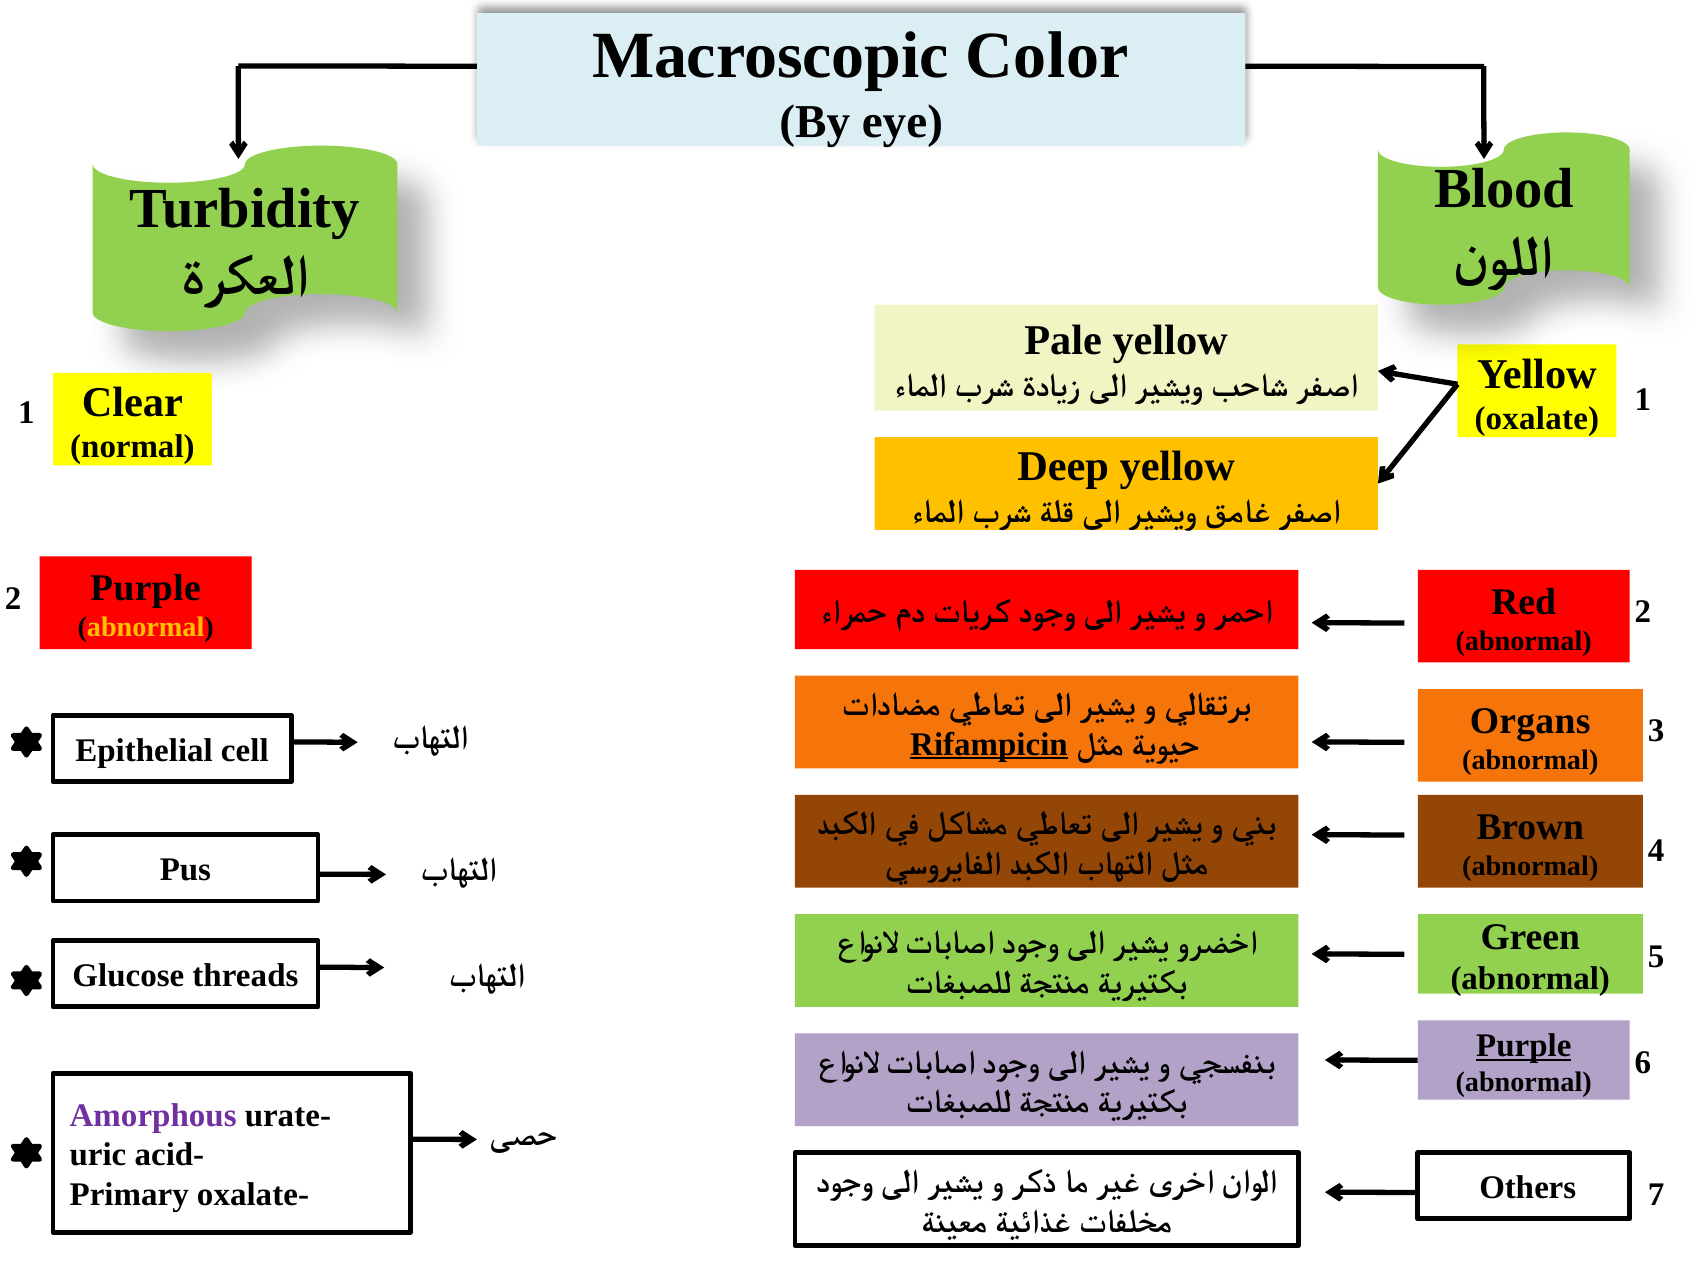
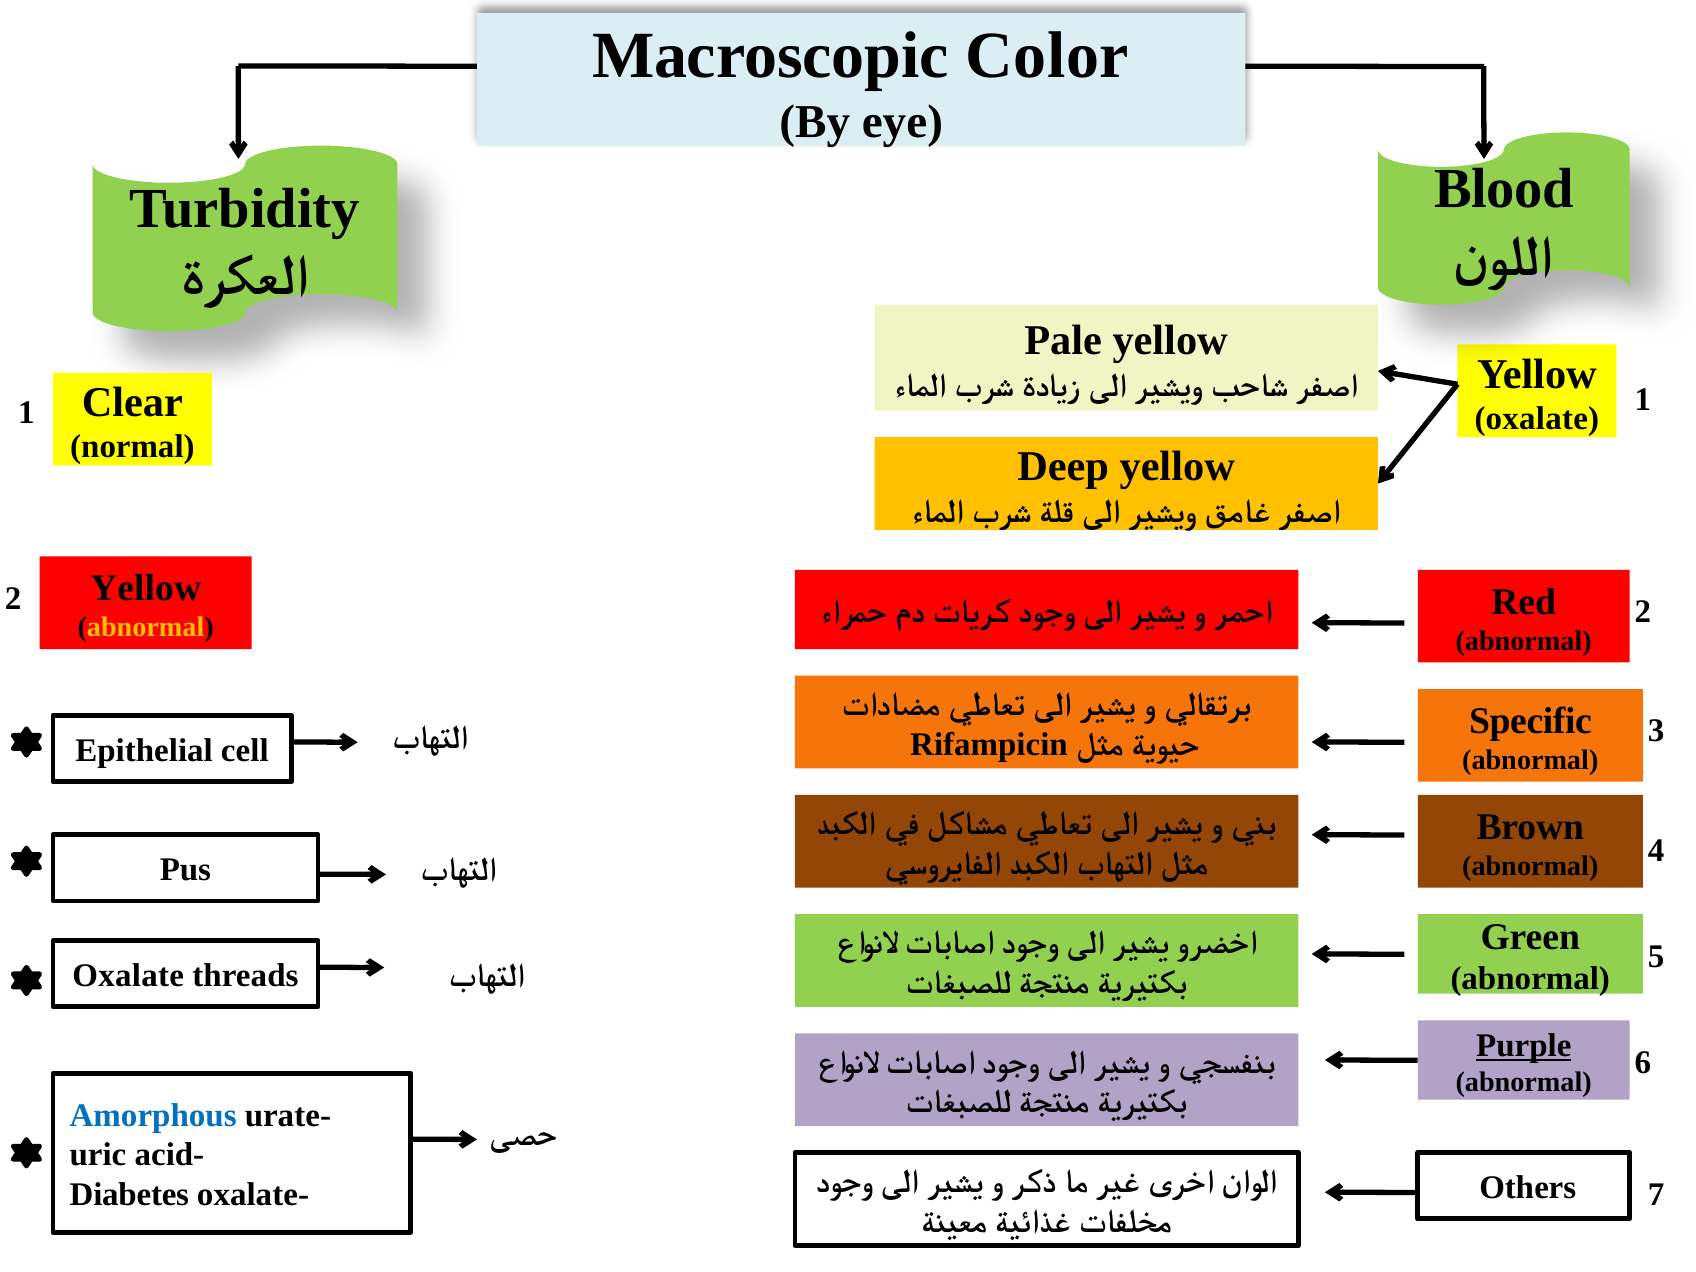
Purple at (145, 589): Purple -> Yellow
Organs: Organs -> Specific
Rifampicin underline: present -> none
Glucose at (128, 976): Glucose -> Oxalate
Amorphous colour: purple -> blue
Primary: Primary -> Diabetes
